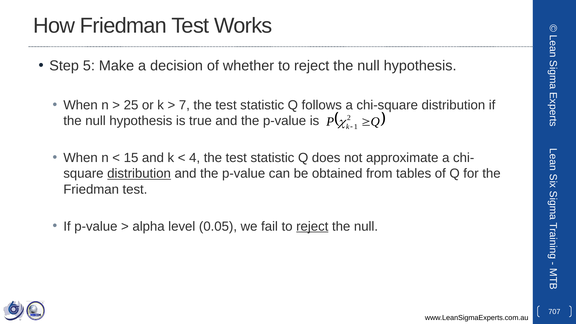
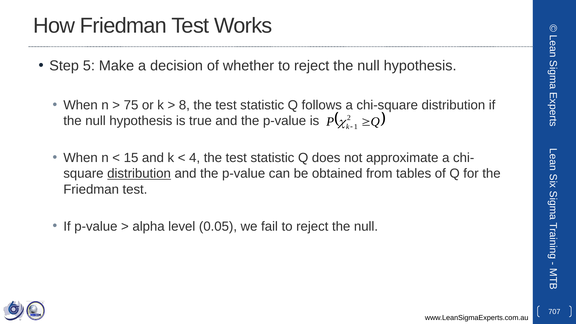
25: 25 -> 75
7: 7 -> 8
reject at (312, 226) underline: present -> none
